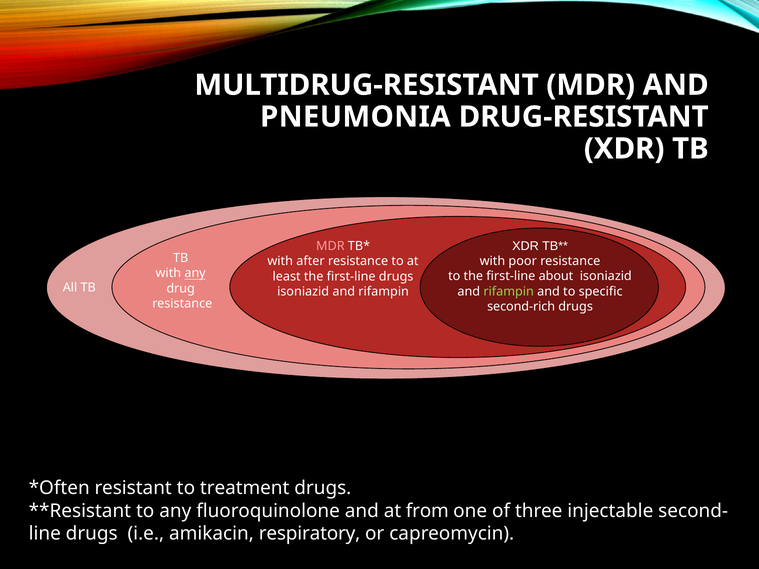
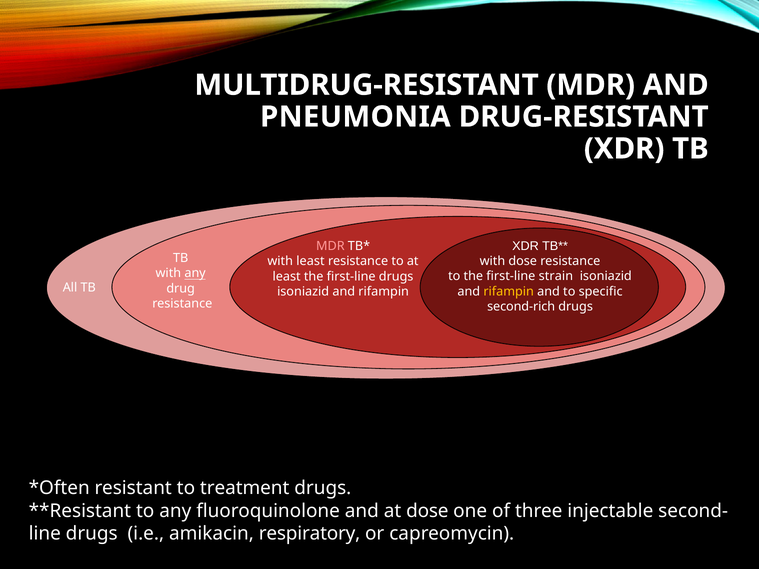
with poor: poor -> dose
with after: after -> least
about: about -> strain
rifampin at (509, 292) colour: light green -> yellow
at from: from -> dose
